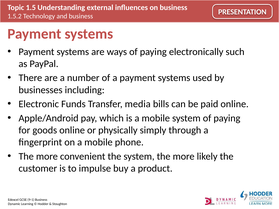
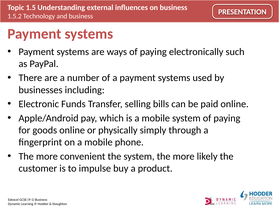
media: media -> selling
